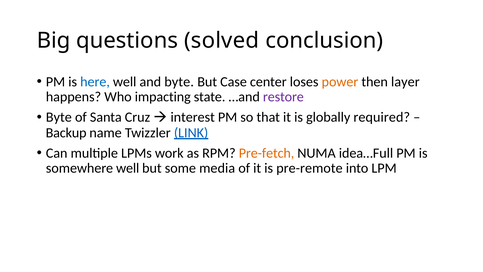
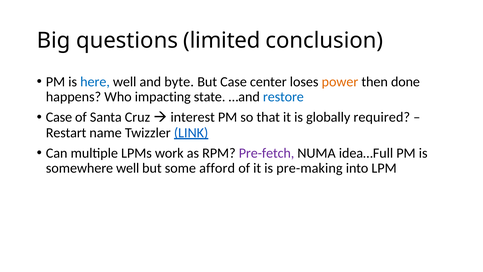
solved: solved -> limited
layer: layer -> done
restore colour: purple -> blue
Byte at (59, 117): Byte -> Case
Backup: Backup -> Restart
Pre-fetch colour: orange -> purple
media: media -> afford
pre-remote: pre-remote -> pre-making
